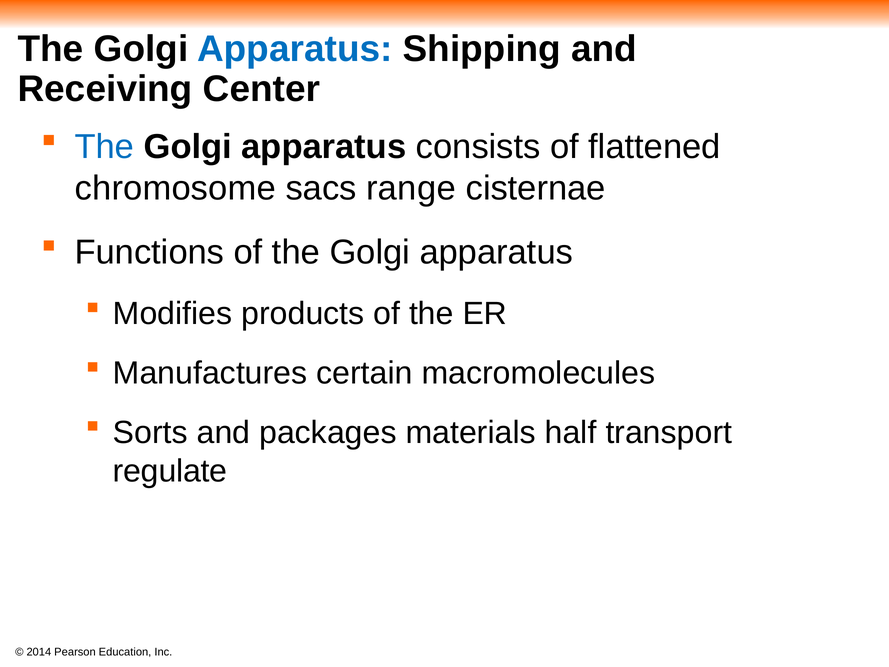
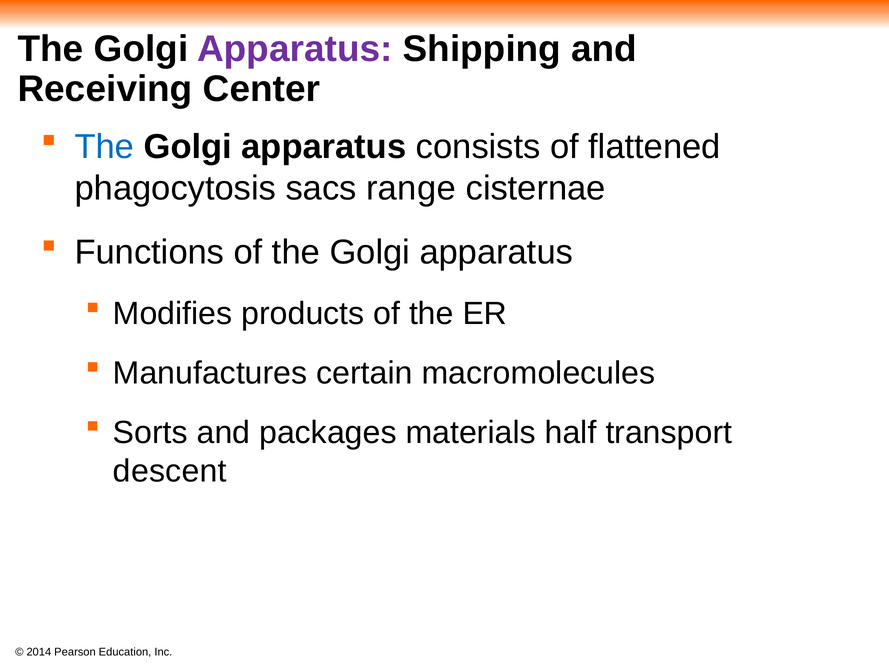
Apparatus at (295, 49) colour: blue -> purple
chromosome: chromosome -> phagocytosis
regulate: regulate -> descent
